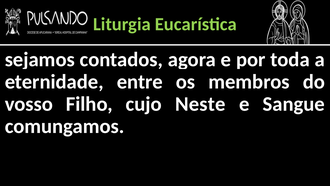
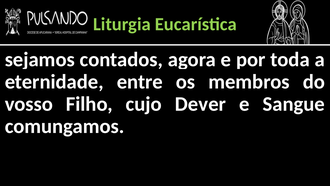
Neste: Neste -> Dever
